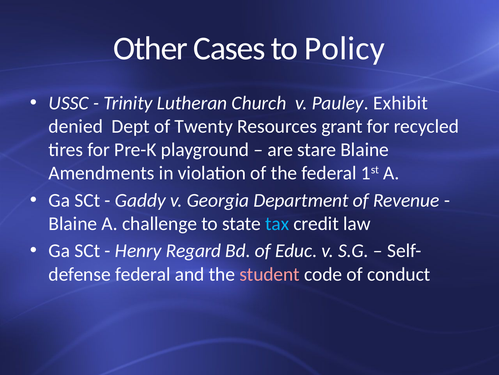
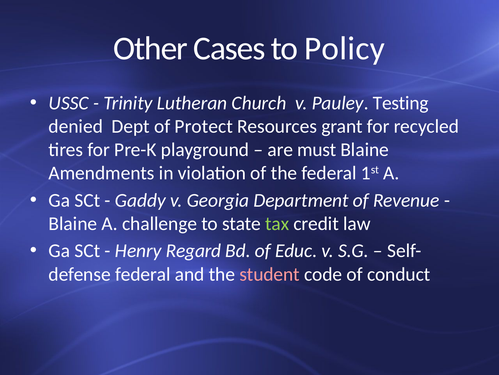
Exhibit: Exhibit -> Testing
Twenty: Twenty -> Protect
stare: stare -> must
tax colour: light blue -> light green
